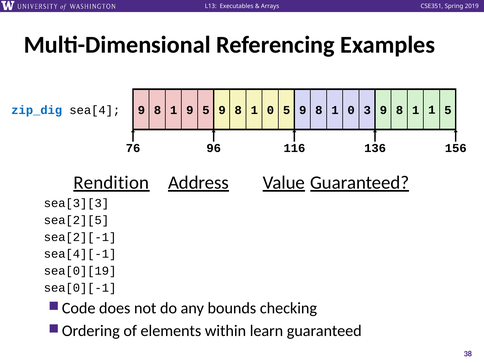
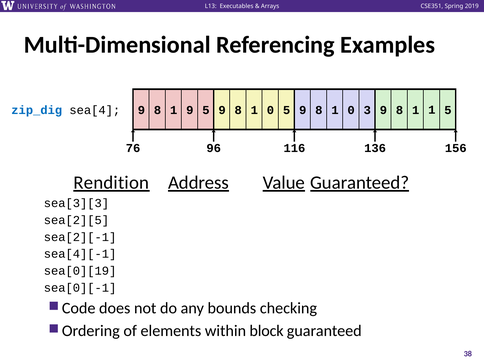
learn: learn -> block
